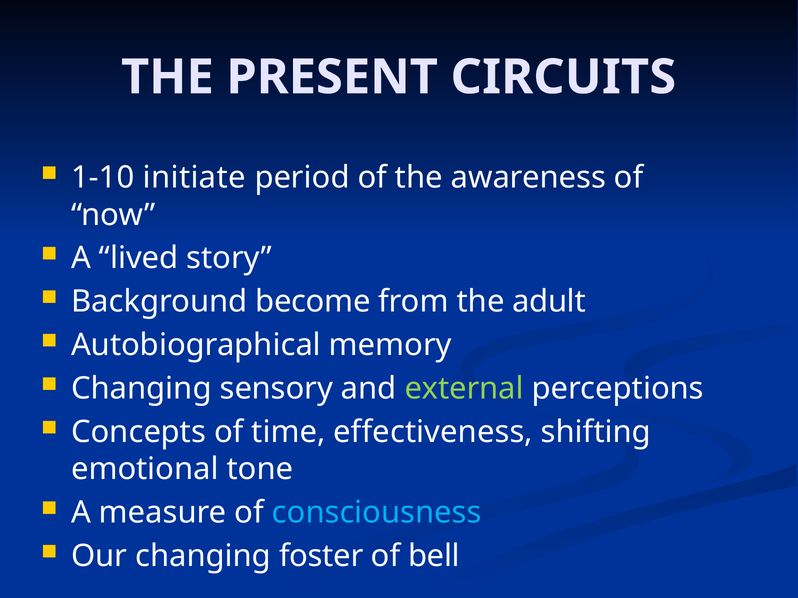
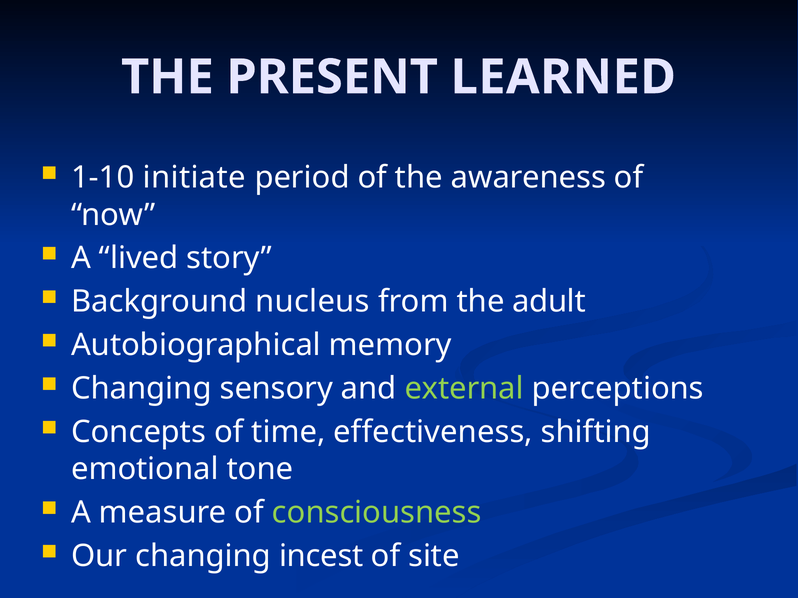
CIRCUITS: CIRCUITS -> LEARNED
become: become -> nucleus
consciousness colour: light blue -> light green
foster: foster -> incest
bell: bell -> site
